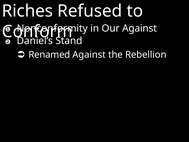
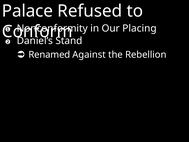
Riches: Riches -> Palace
Our Against: Against -> Placing
